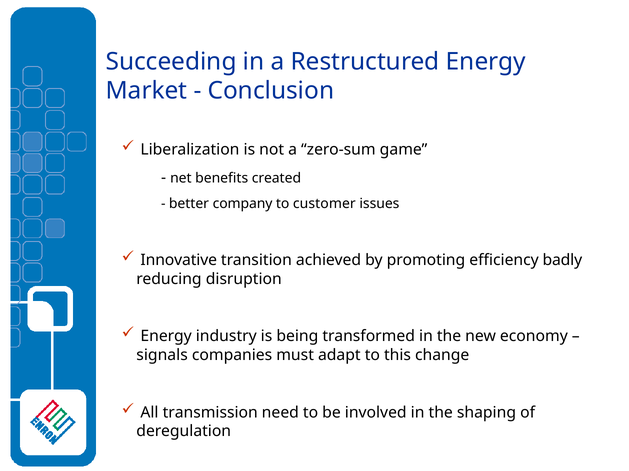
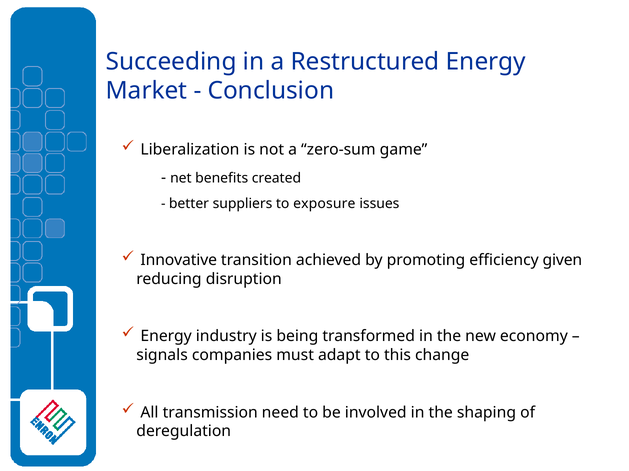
company: company -> suppliers
customer: customer -> exposure
badly: badly -> given
